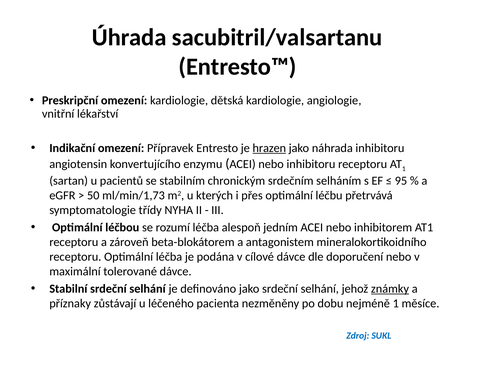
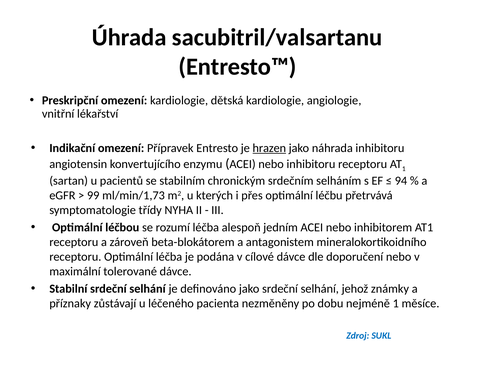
95: 95 -> 94
50: 50 -> 99
známky underline: present -> none
